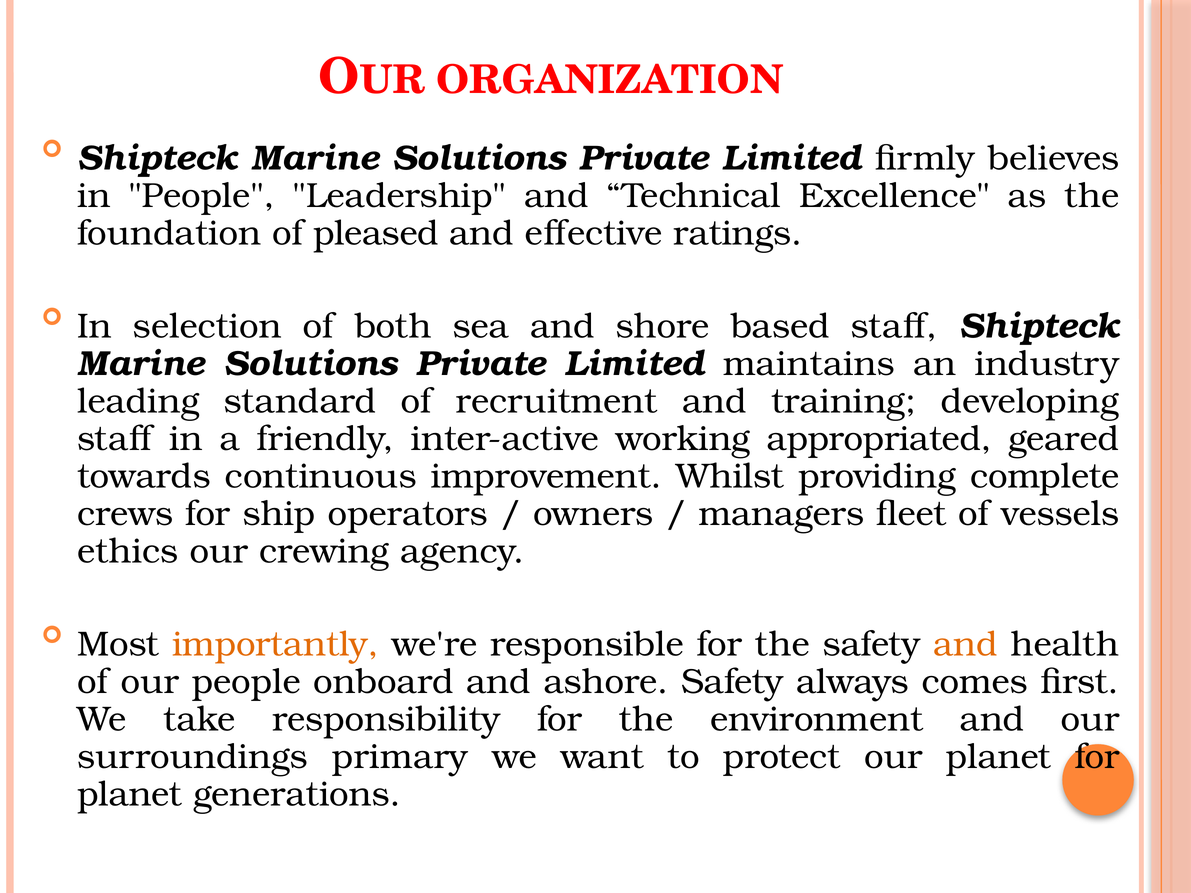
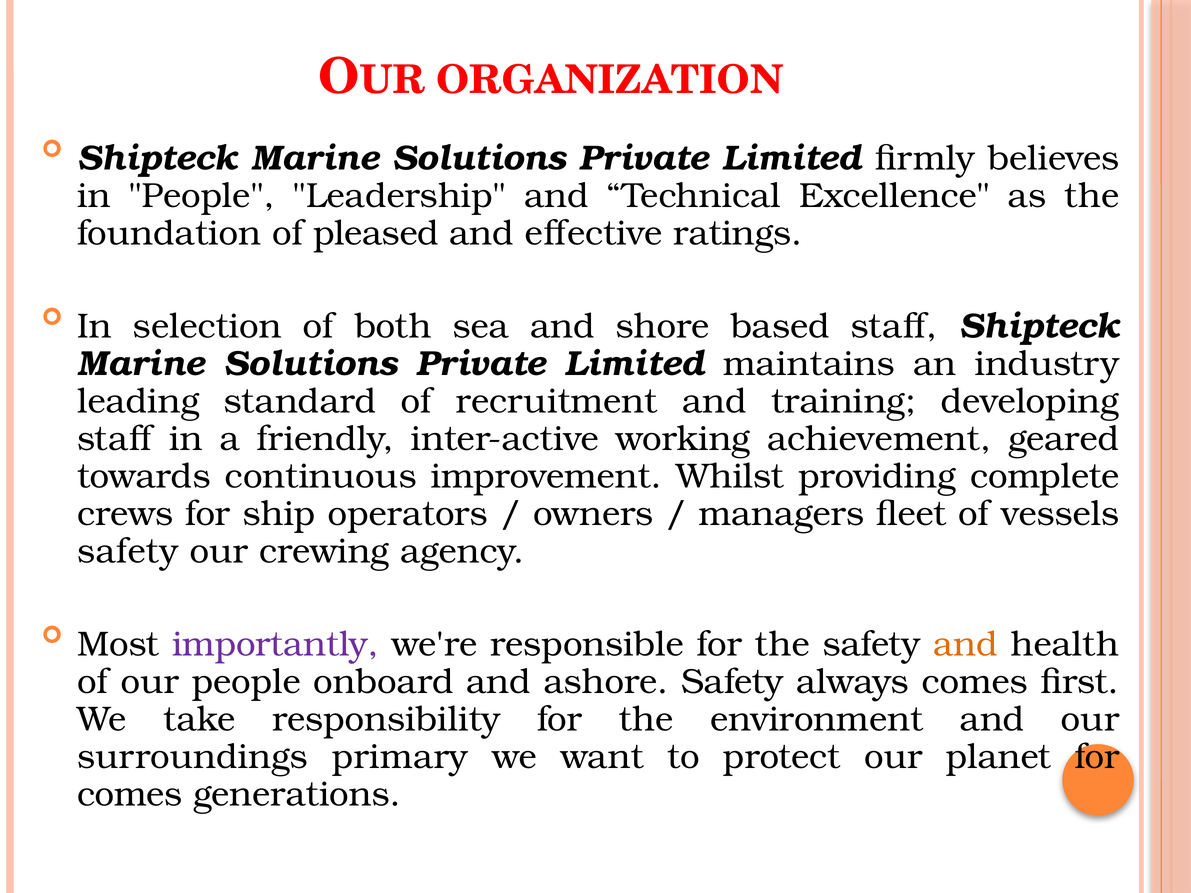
appropriated: appropriated -> achievement
ethics at (128, 551): ethics -> safety
importantly colour: orange -> purple
planet at (130, 794): planet -> comes
